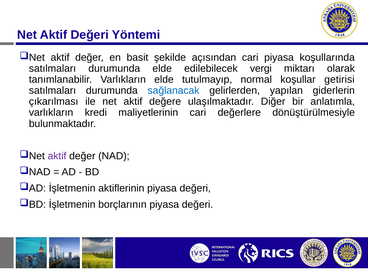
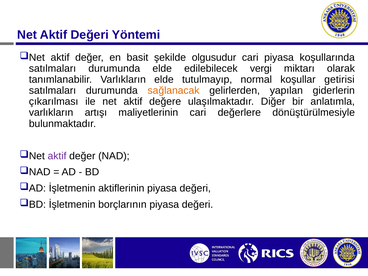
açısından: açısından -> olgusudur
sağlanacak colour: blue -> orange
kredi: kredi -> artışı
